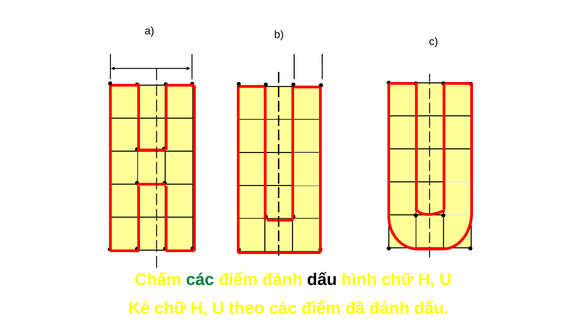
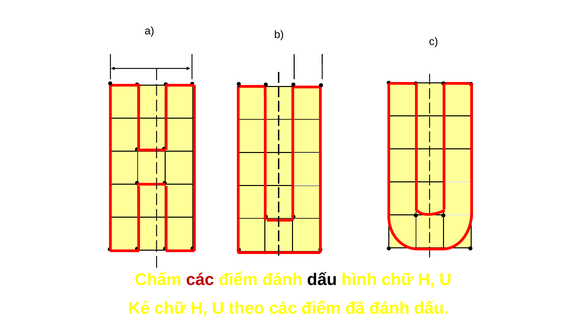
các at (200, 280) colour: green -> red
